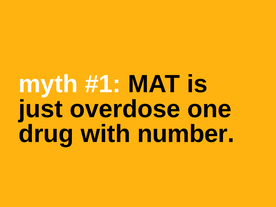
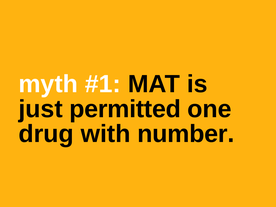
overdose: overdose -> permitted
